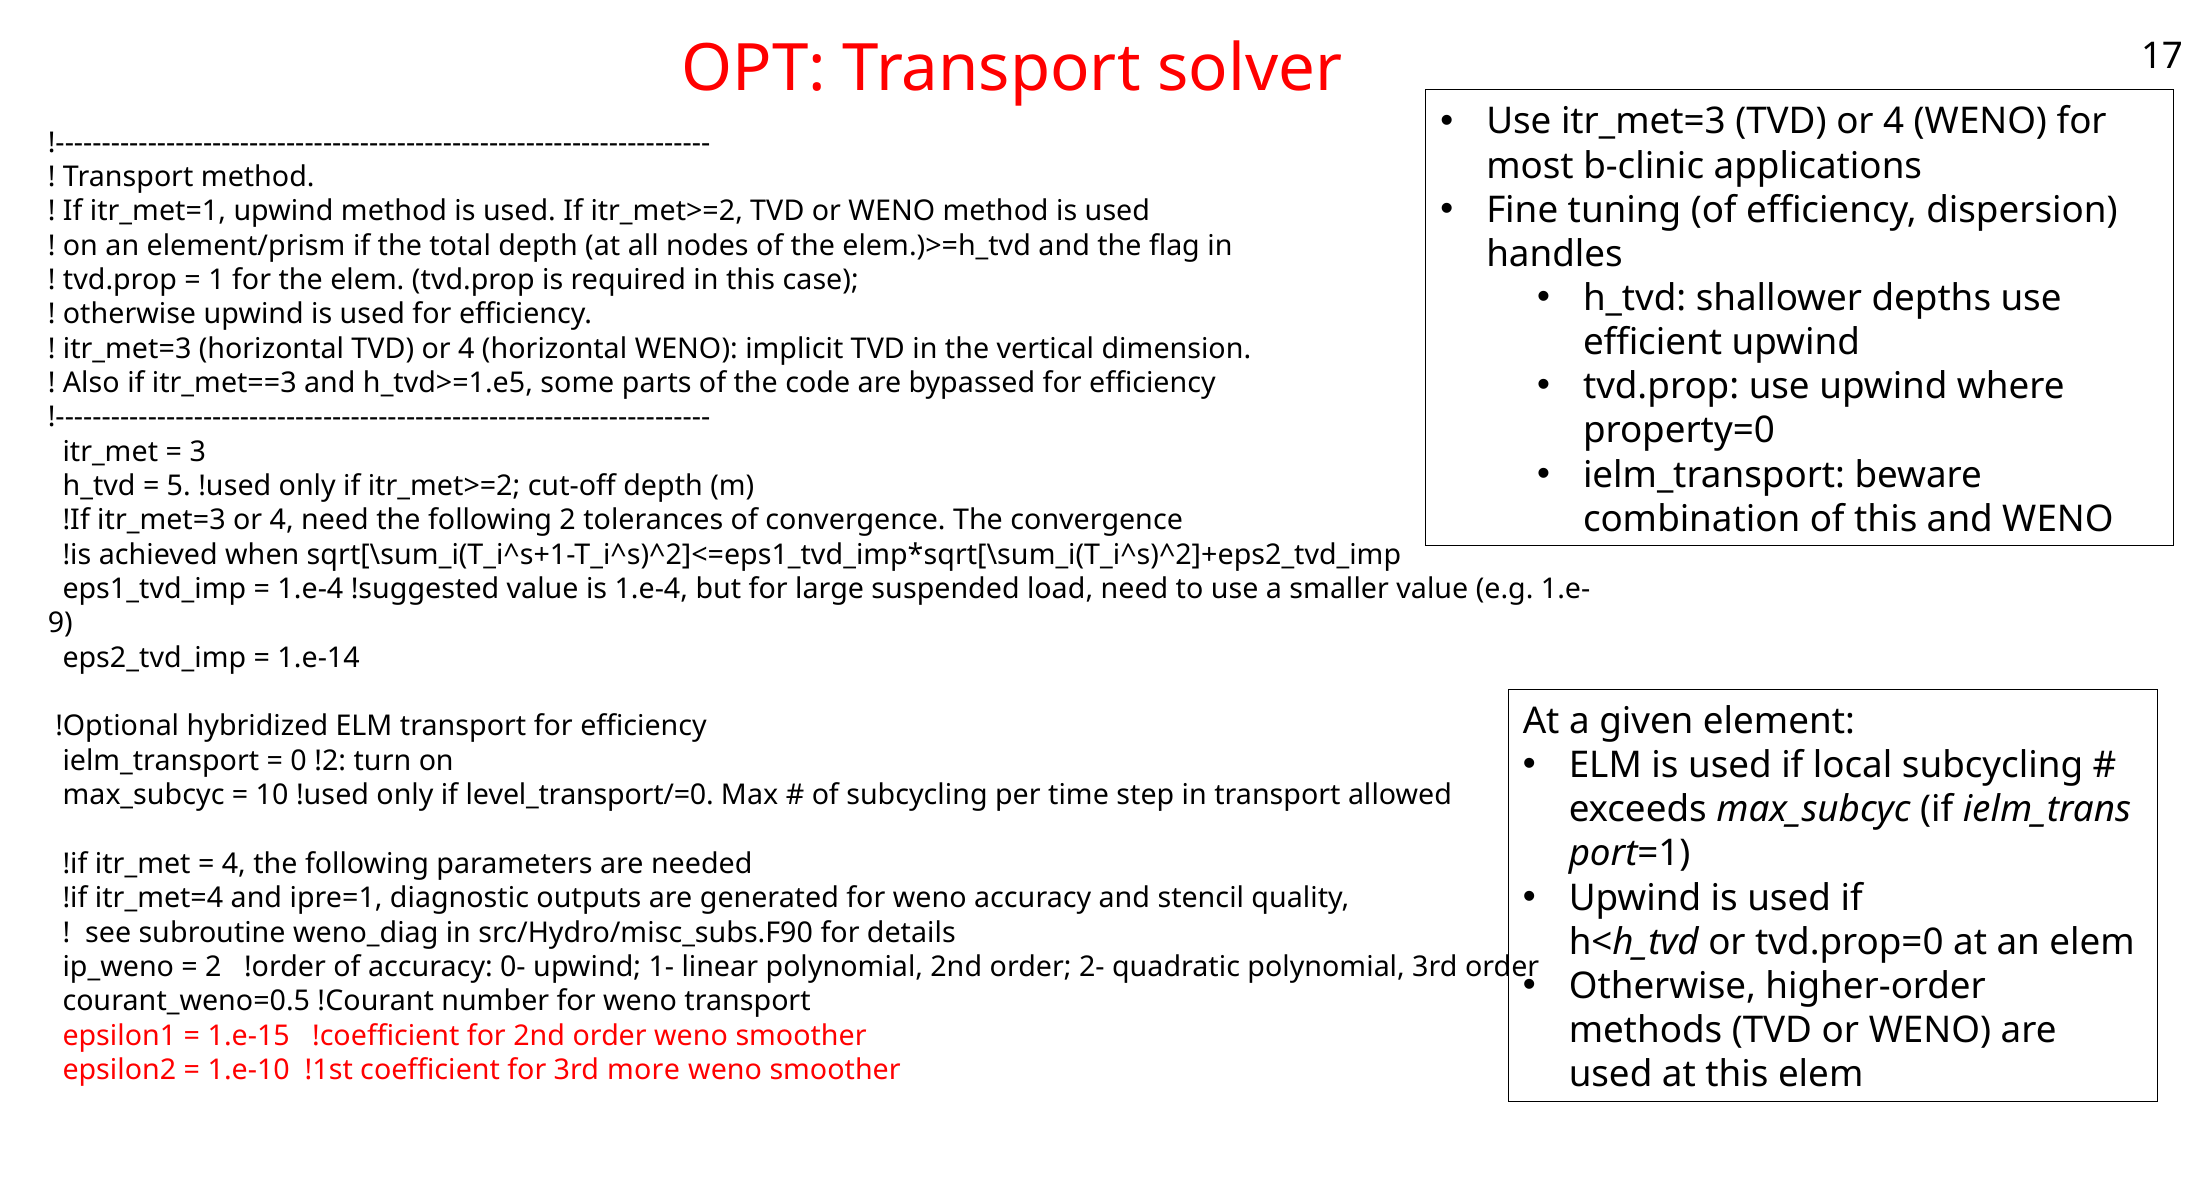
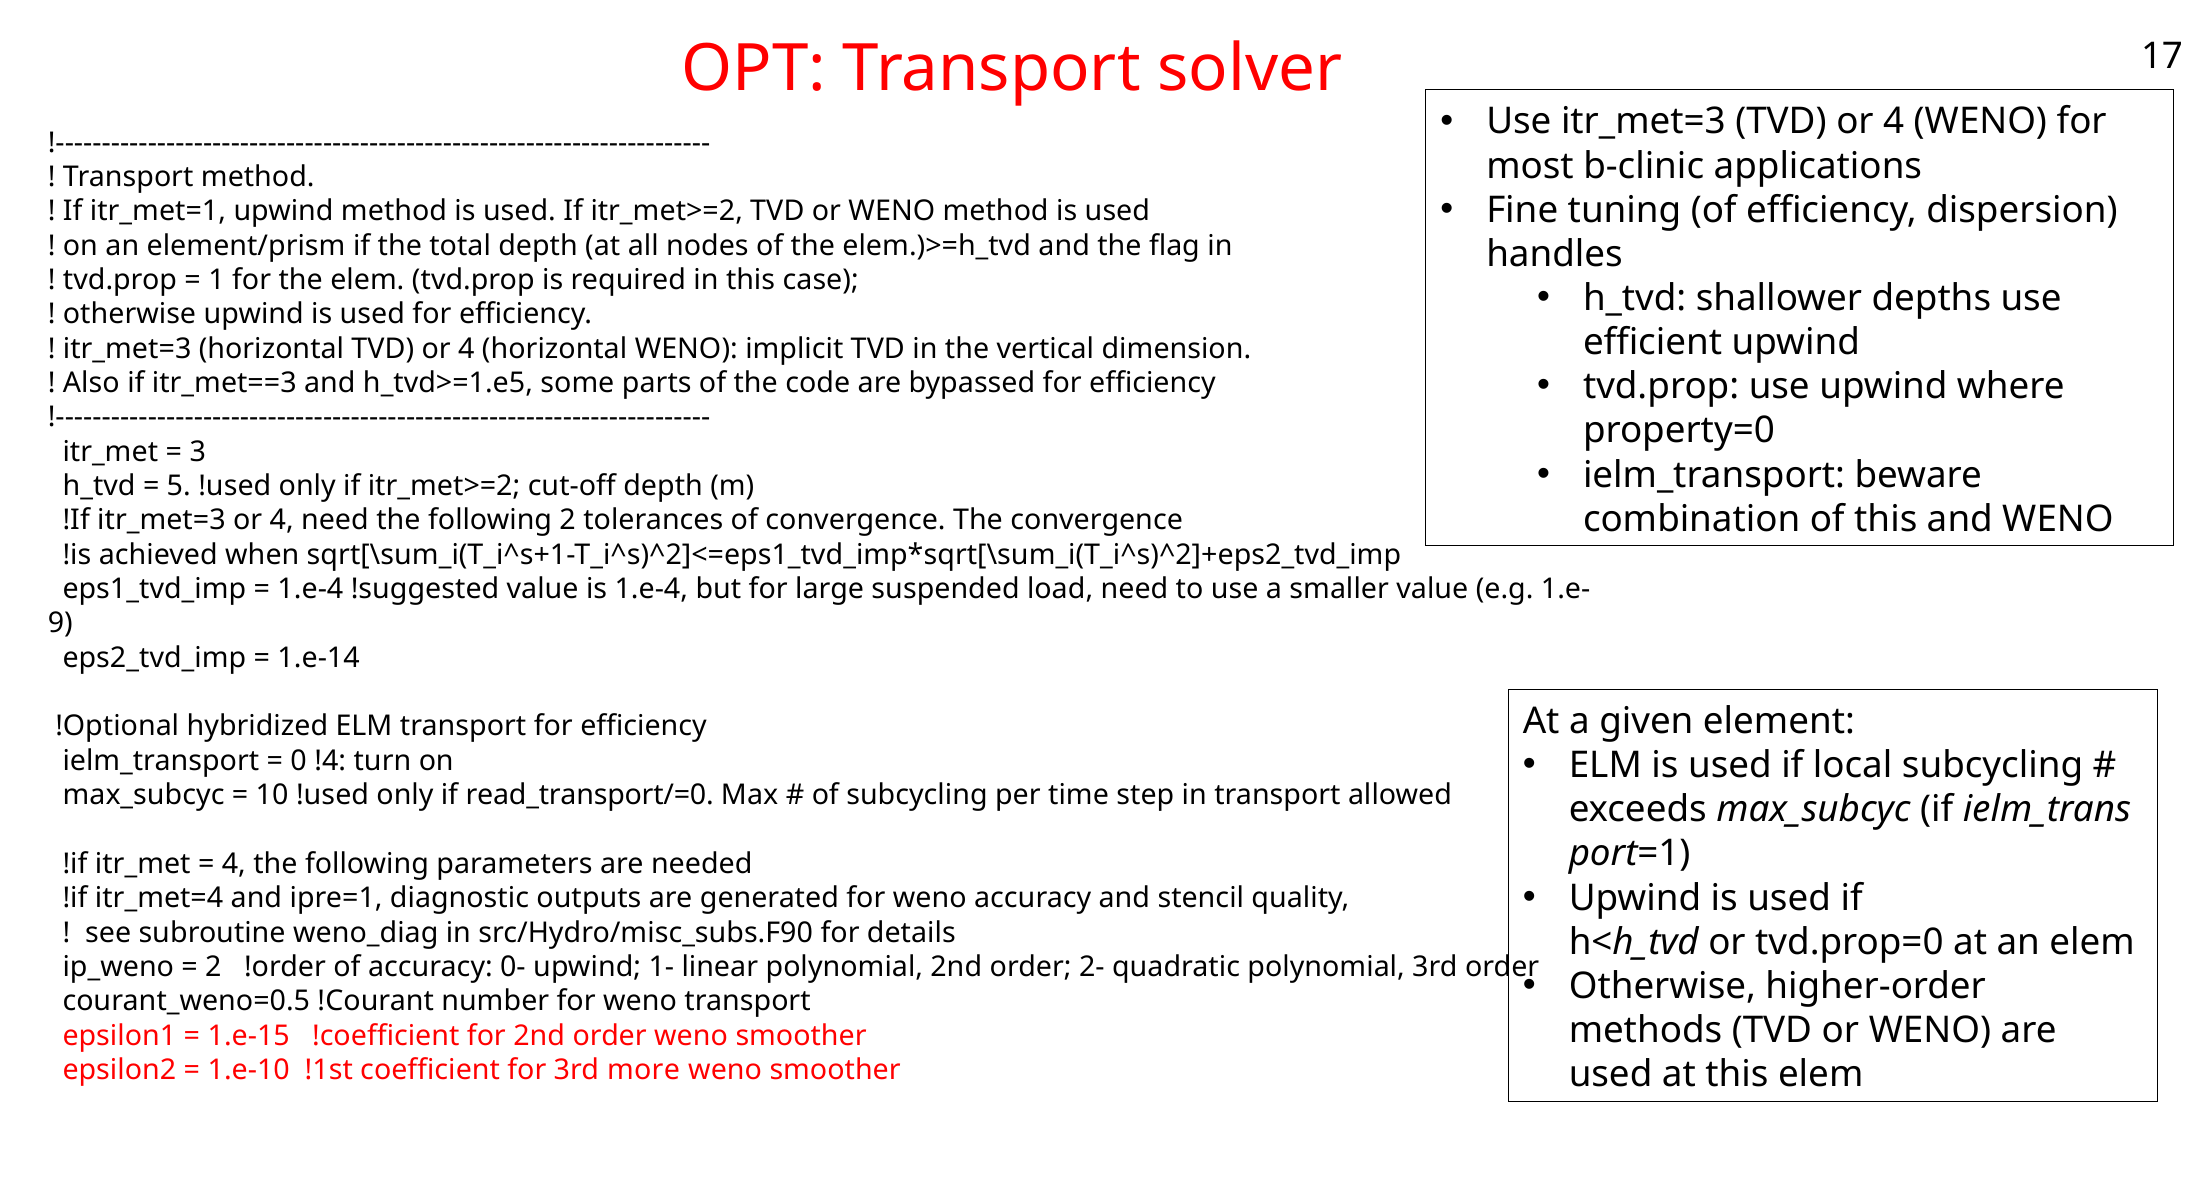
!2: !2 -> !4
level_transport/=0: level_transport/=0 -> read_transport/=0
